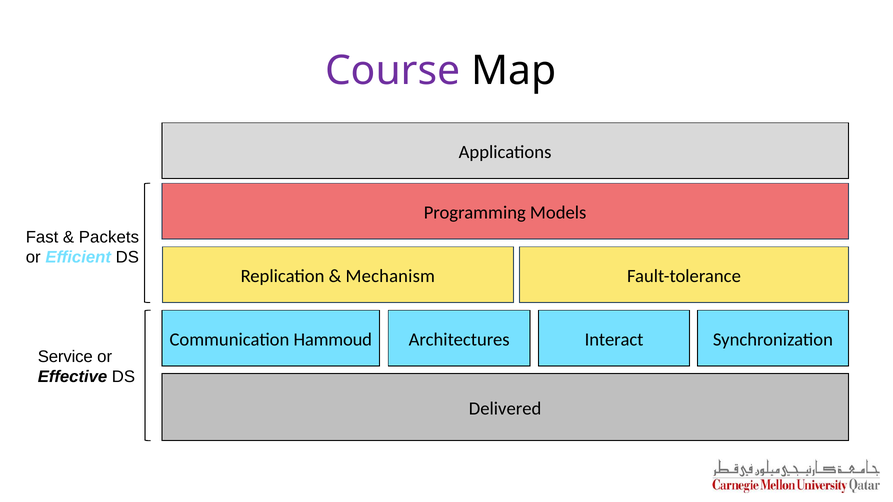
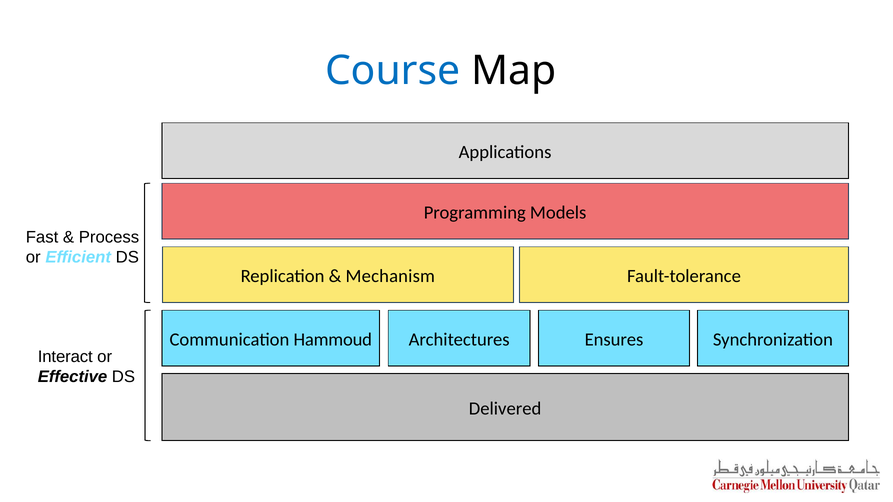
Course colour: purple -> blue
Packets: Packets -> Process
Interact: Interact -> Ensures
Service: Service -> Interact
